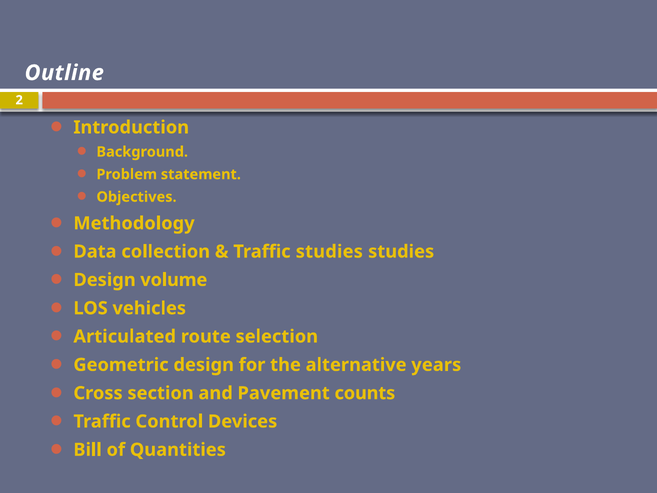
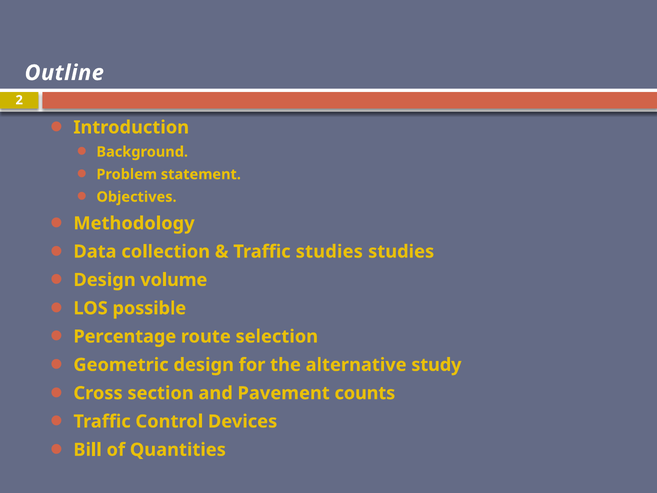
vehicles: vehicles -> possible
Articulated: Articulated -> Percentage
years: years -> study
